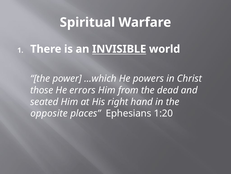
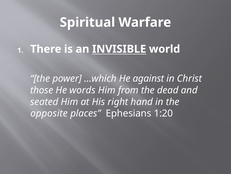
powers: powers -> against
errors: errors -> words
